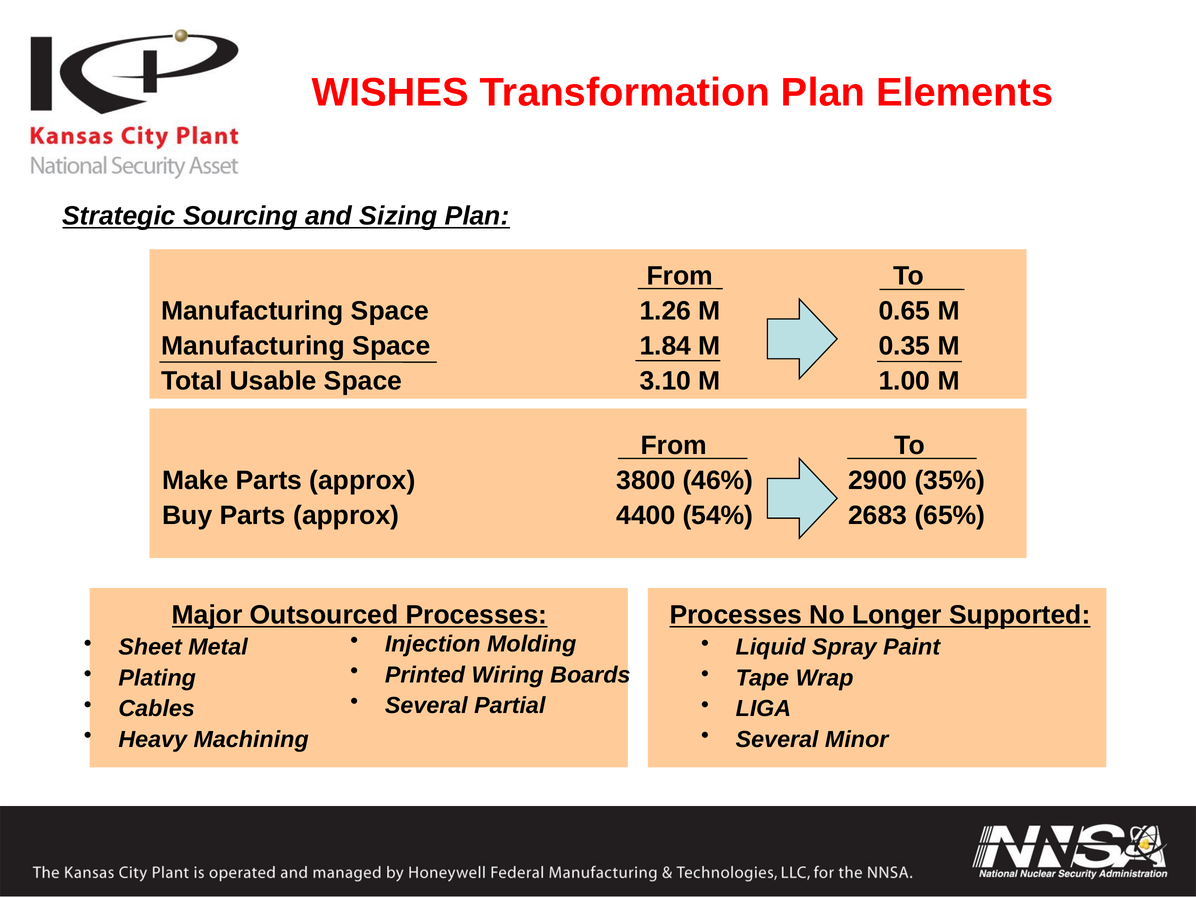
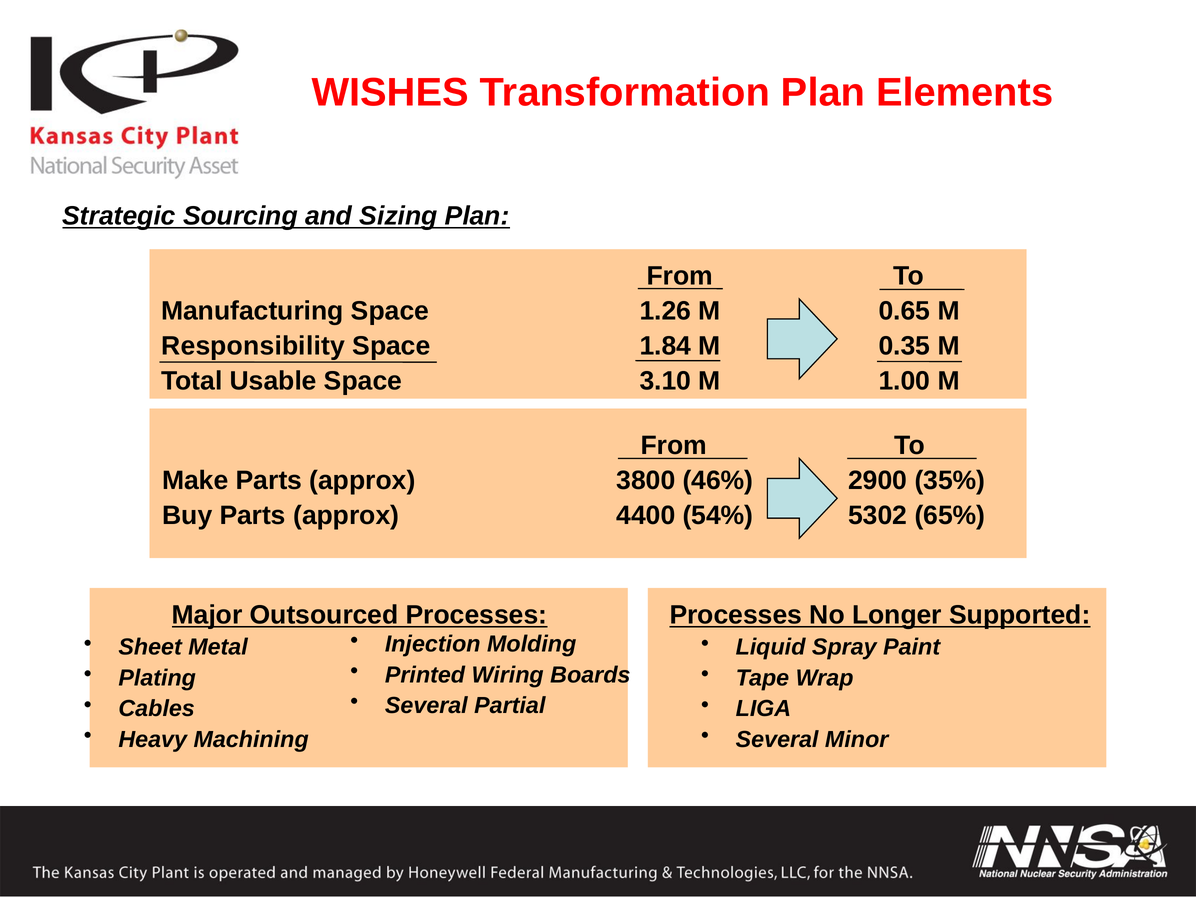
Manufacturing at (253, 346): Manufacturing -> Responsibility
2683: 2683 -> 5302
